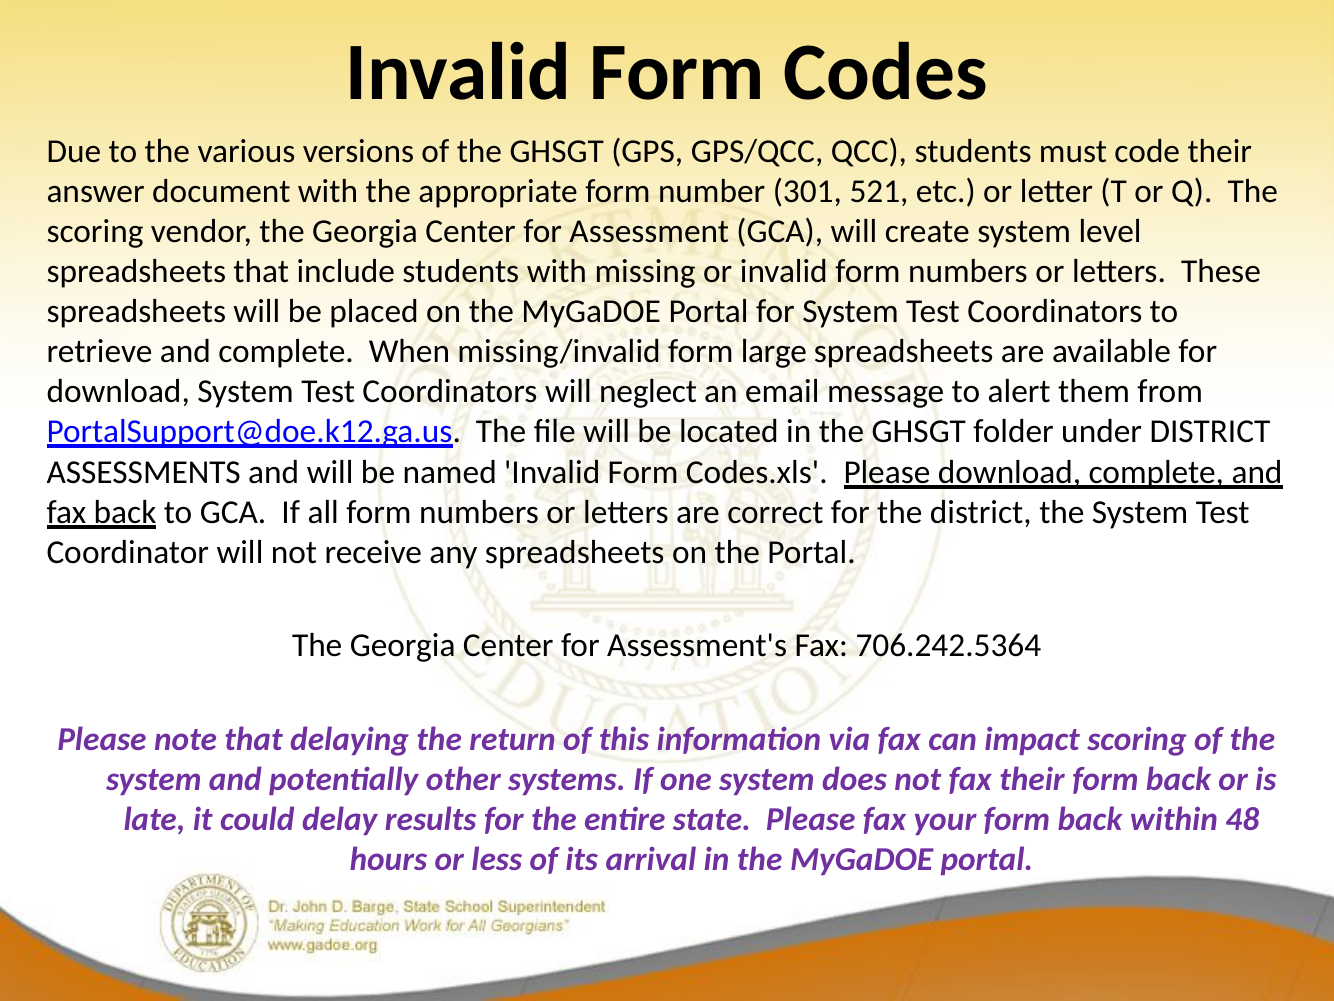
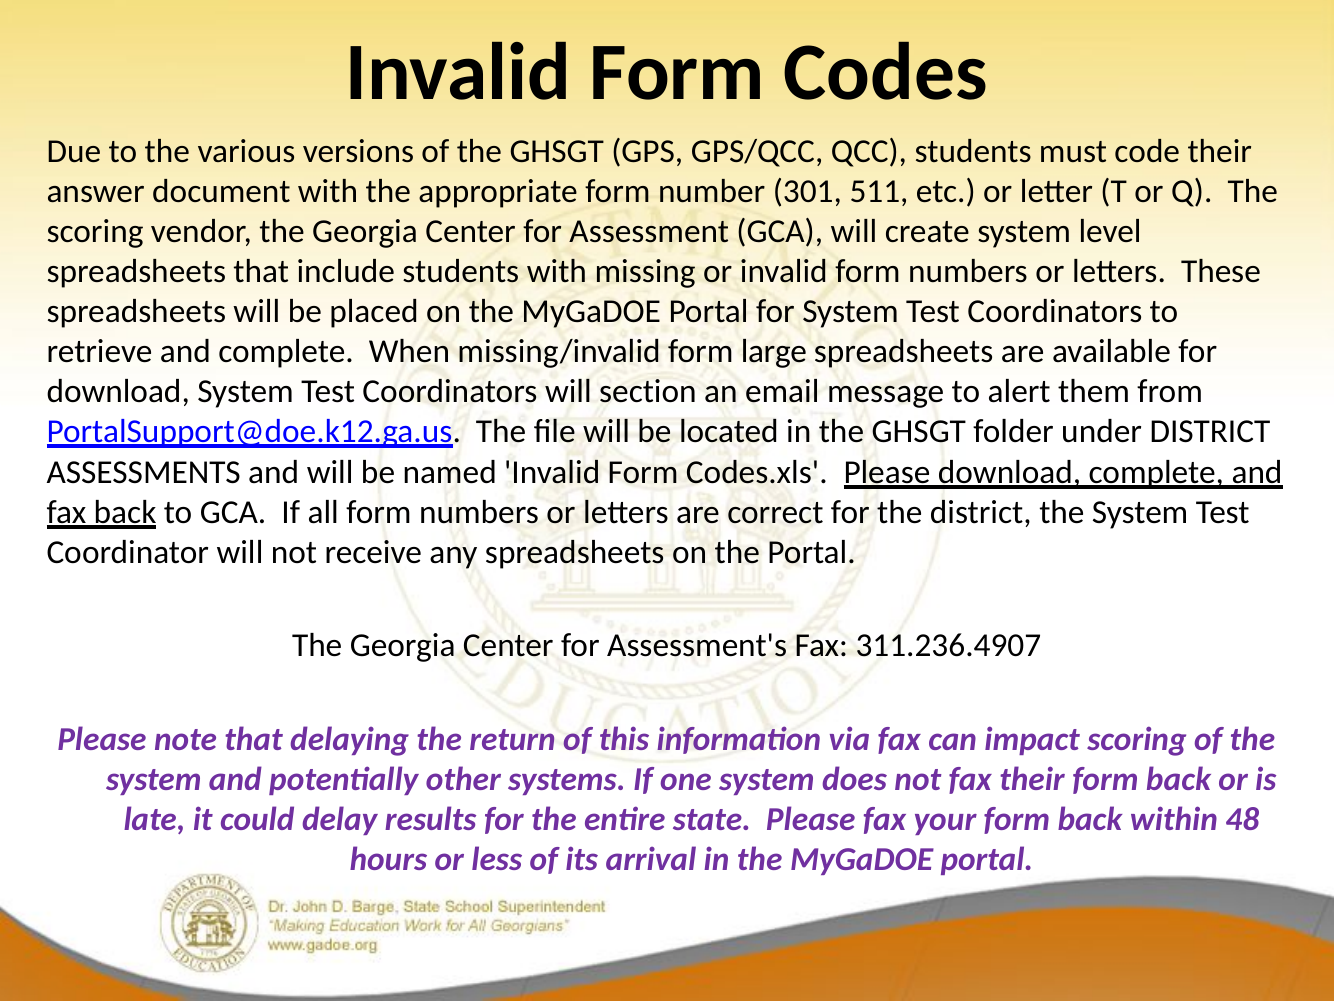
521: 521 -> 511
neglect: neglect -> section
706.242.5364: 706.242.5364 -> 311.236.4907
